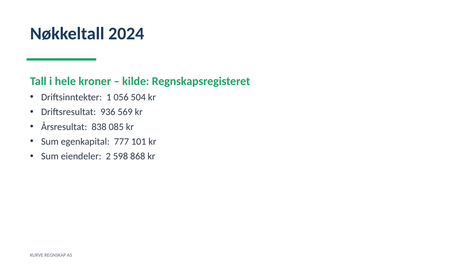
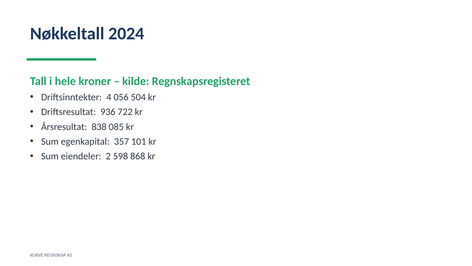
1: 1 -> 4
569: 569 -> 722
777: 777 -> 357
